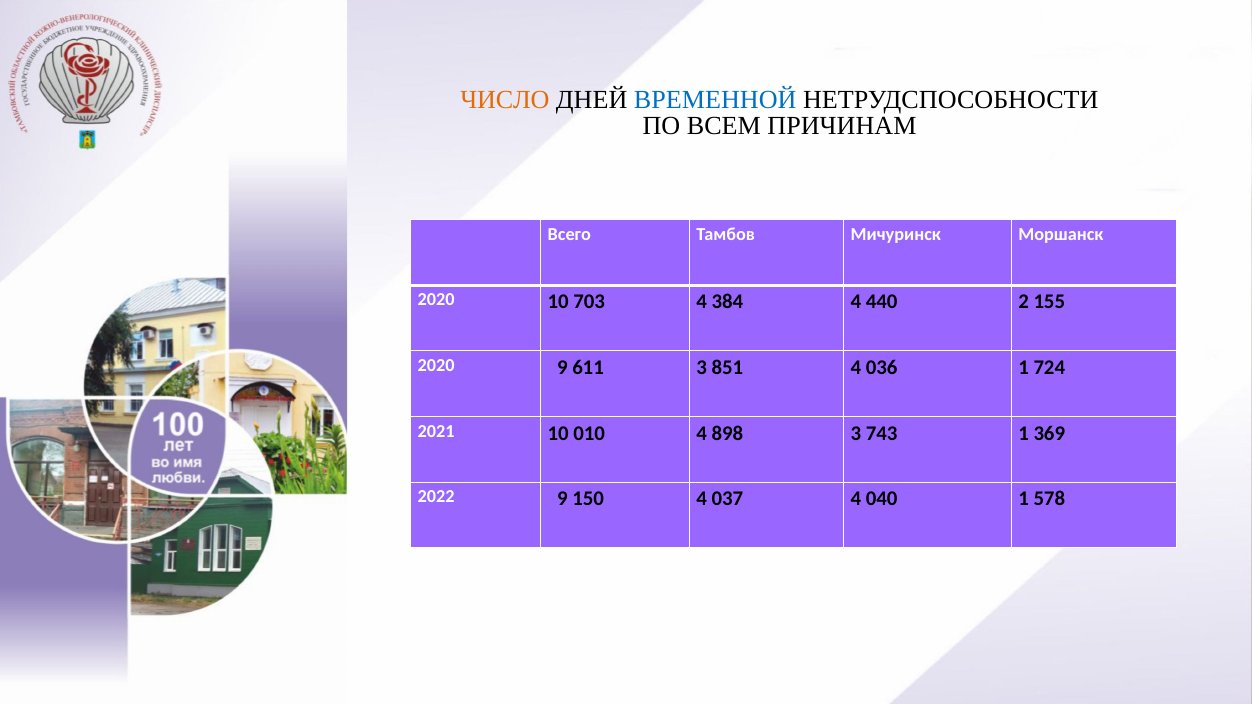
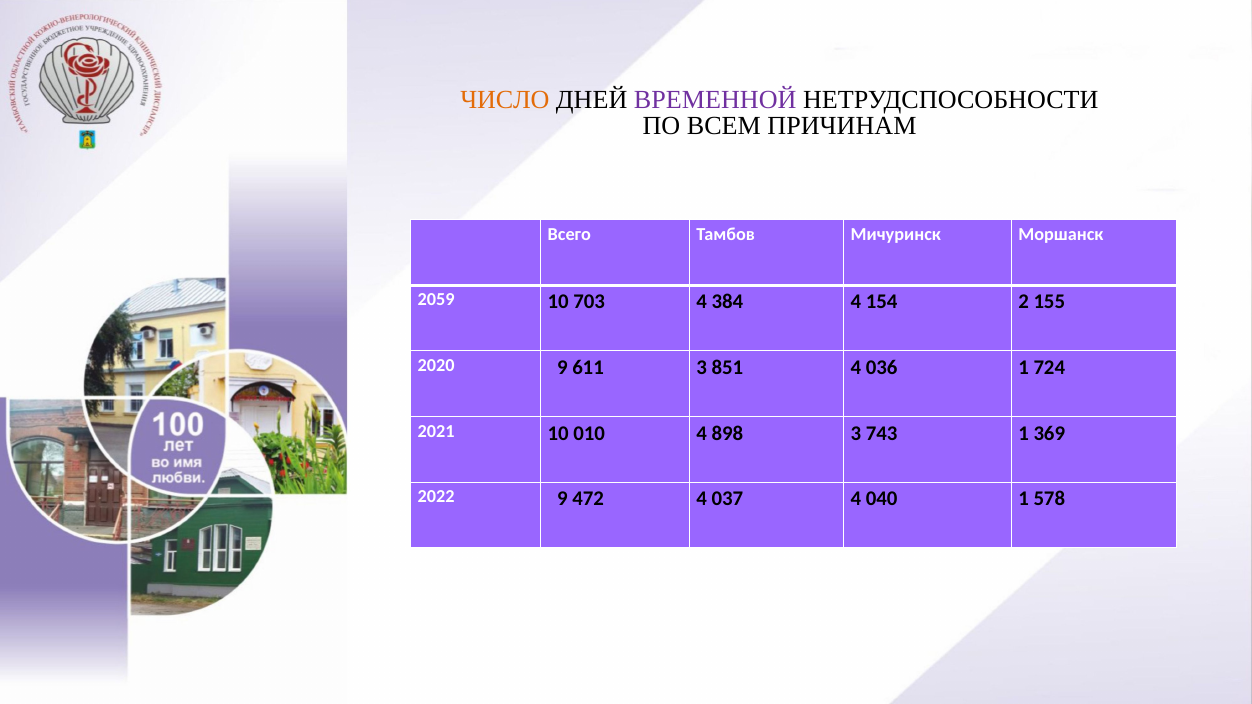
ВРЕМЕННОЙ colour: blue -> purple
2020 at (436, 300): 2020 -> 2059
440: 440 -> 154
150: 150 -> 472
